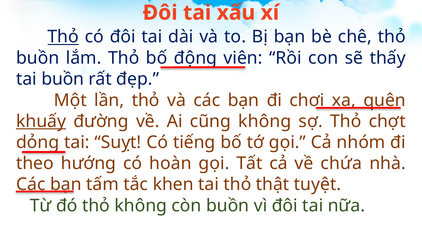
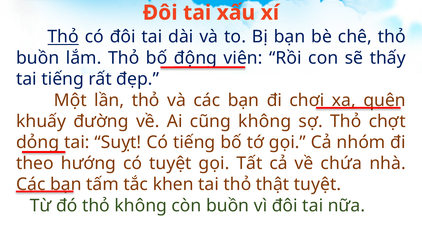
tai buồn: buồn -> tiếng
khuấy underline: present -> none
có hoàn: hoàn -> tuyệt
